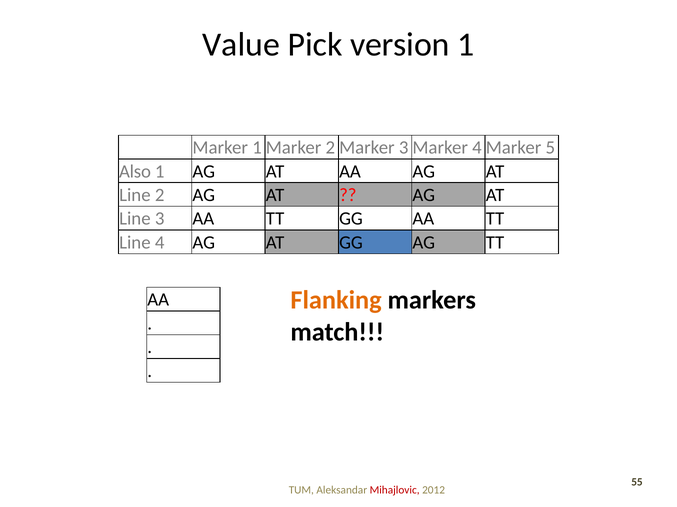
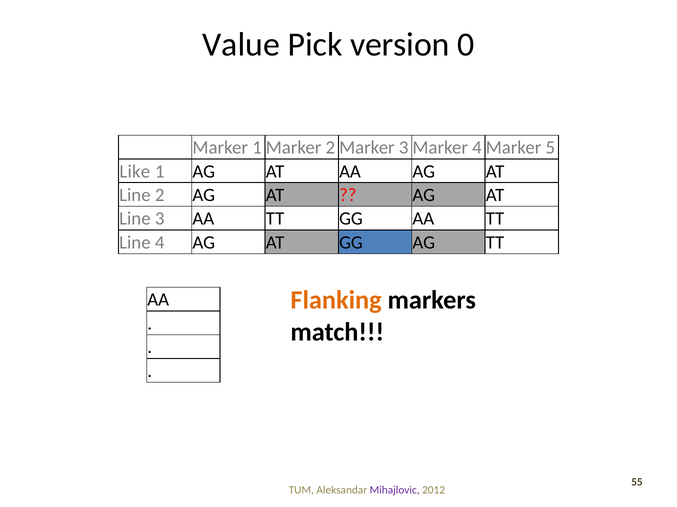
version 1: 1 -> 0
Also: Also -> Like
Mihajlovic colour: red -> purple
